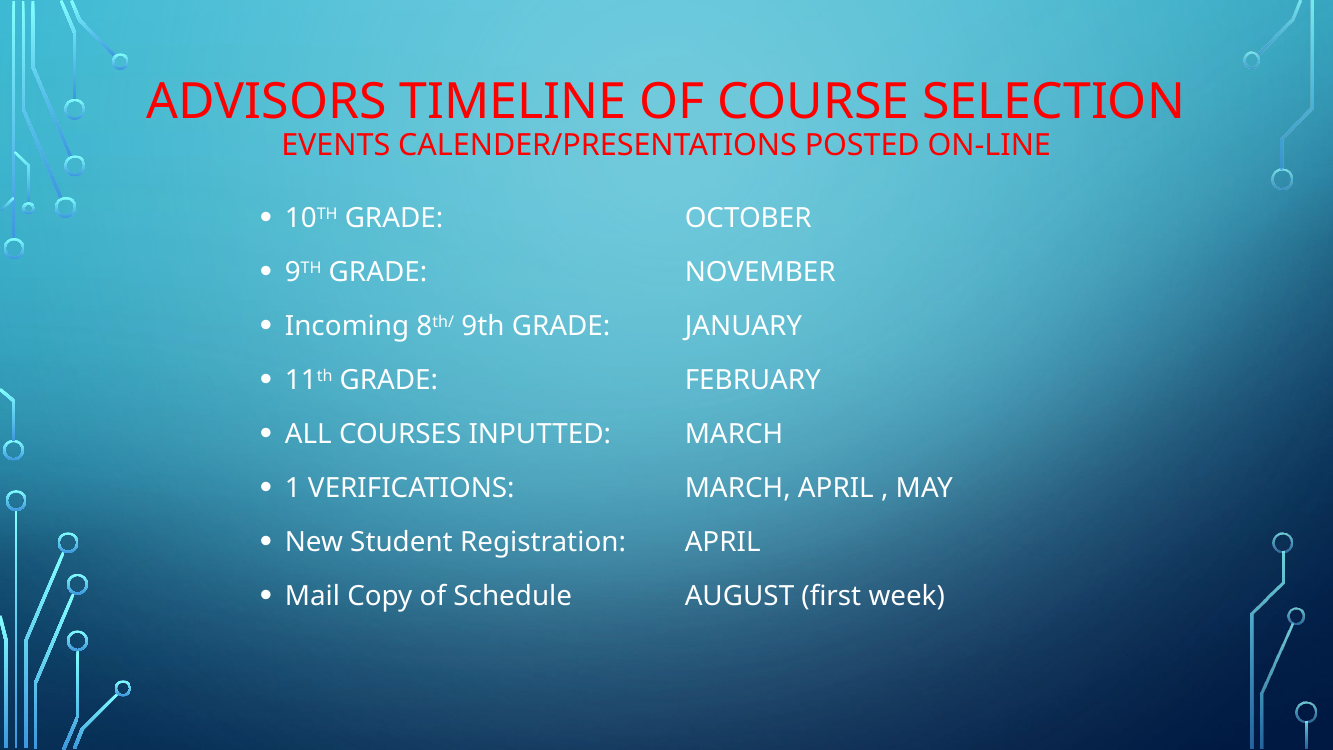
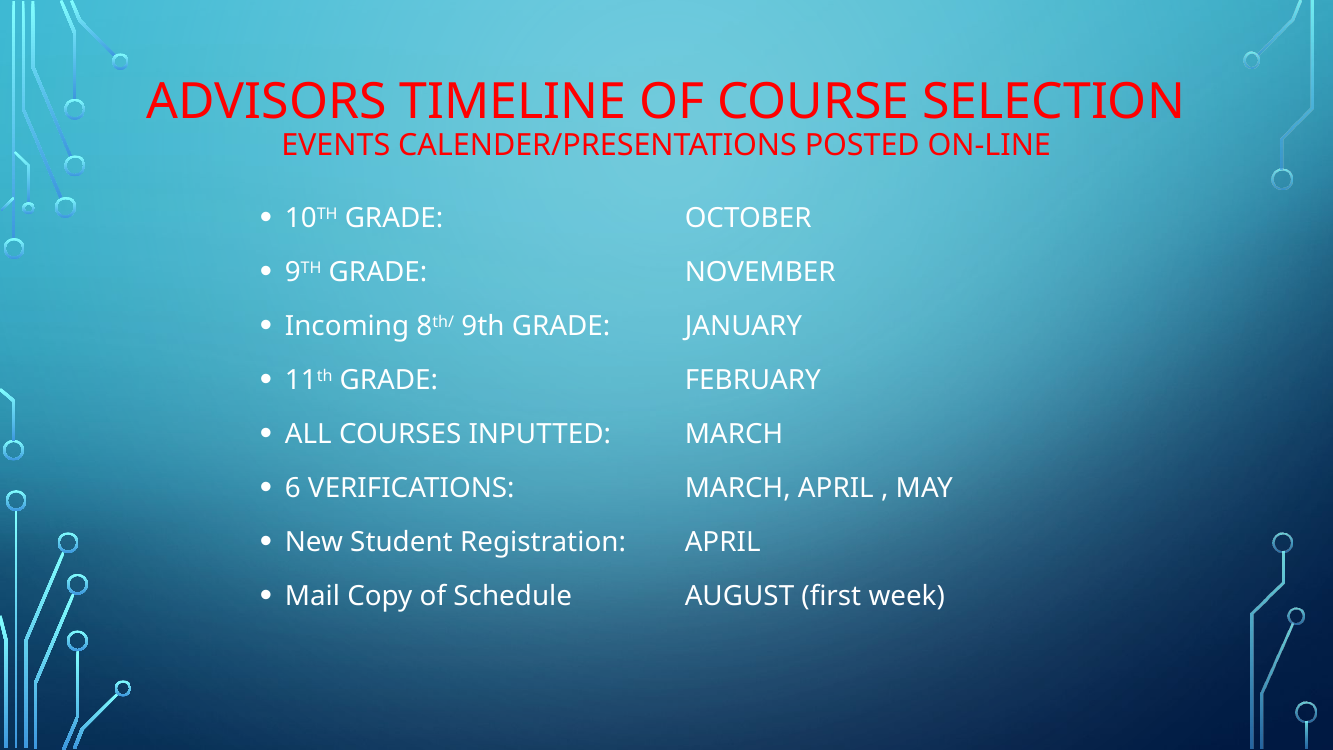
1: 1 -> 6
